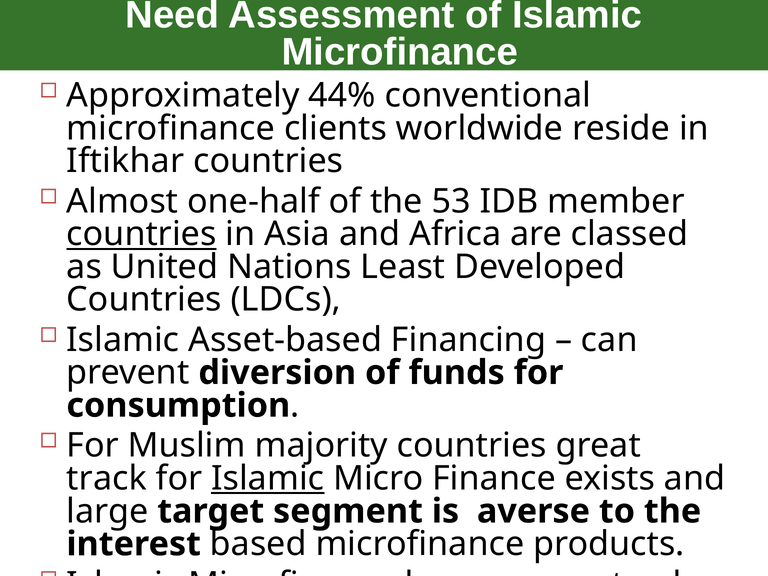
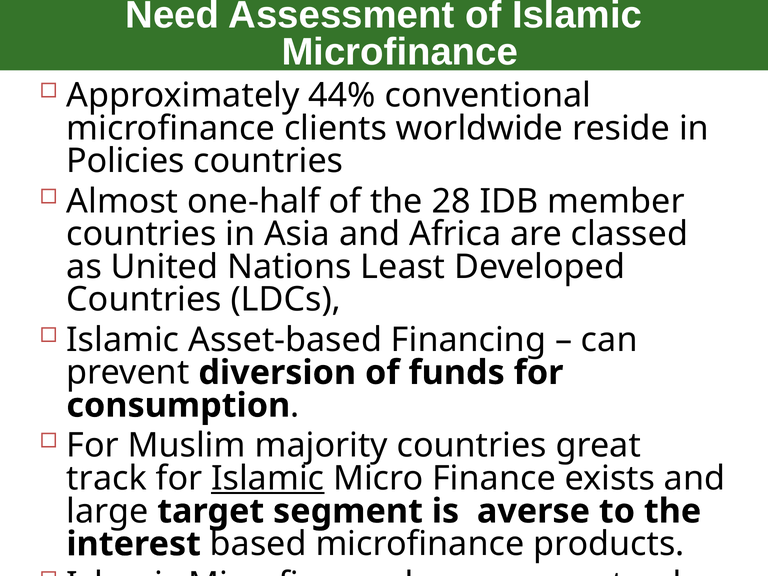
Iftikhar: Iftikhar -> Policies
53: 53 -> 28
countries at (141, 234) underline: present -> none
